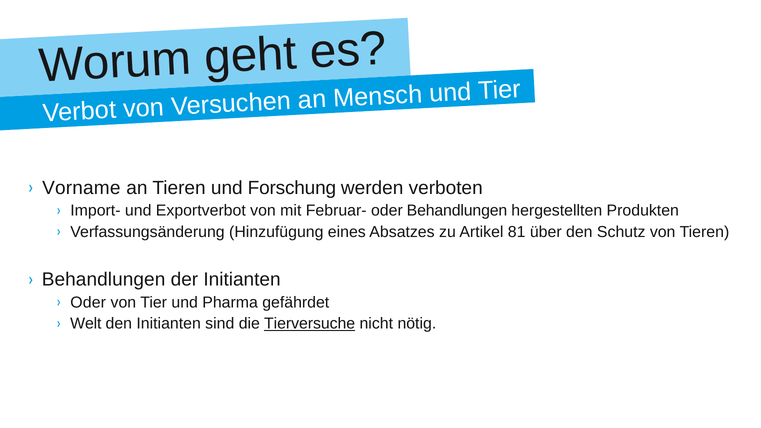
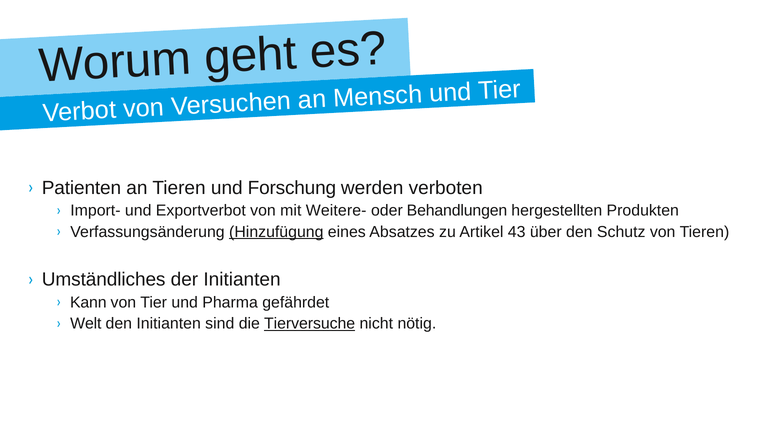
Vorname: Vorname -> Patienten
Februar-: Februar- -> Weitere-
Hinzufügung underline: none -> present
81: 81 -> 43
Behandlungen at (104, 280): Behandlungen -> Umständliches
Oder at (88, 302): Oder -> Kann
